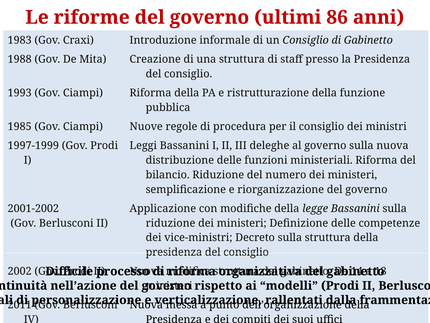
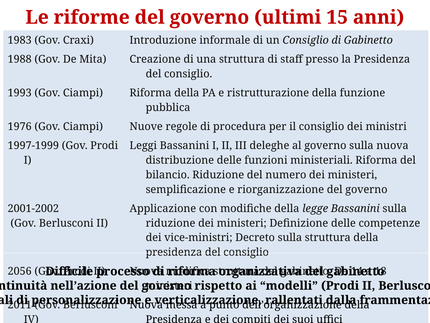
86: 86 -> 15
1985: 1985 -> 1976
2002: 2002 -> 2056
